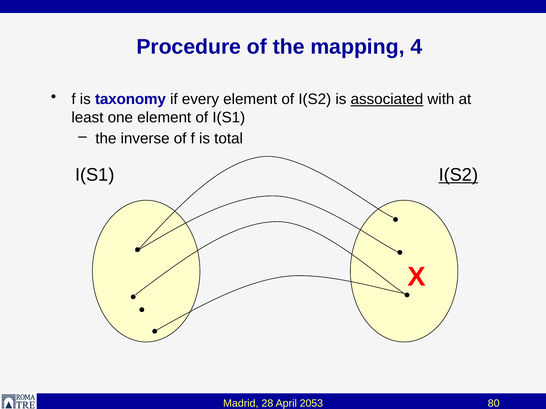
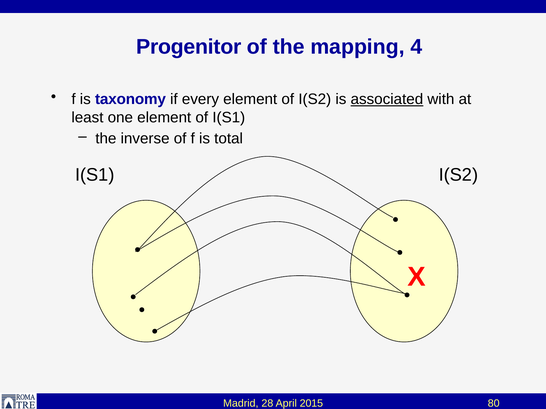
Procedure: Procedure -> Progenitor
I(S2 at (458, 175) underline: present -> none
2053: 2053 -> 2015
